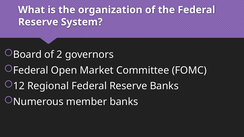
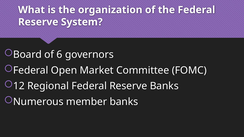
2: 2 -> 6
